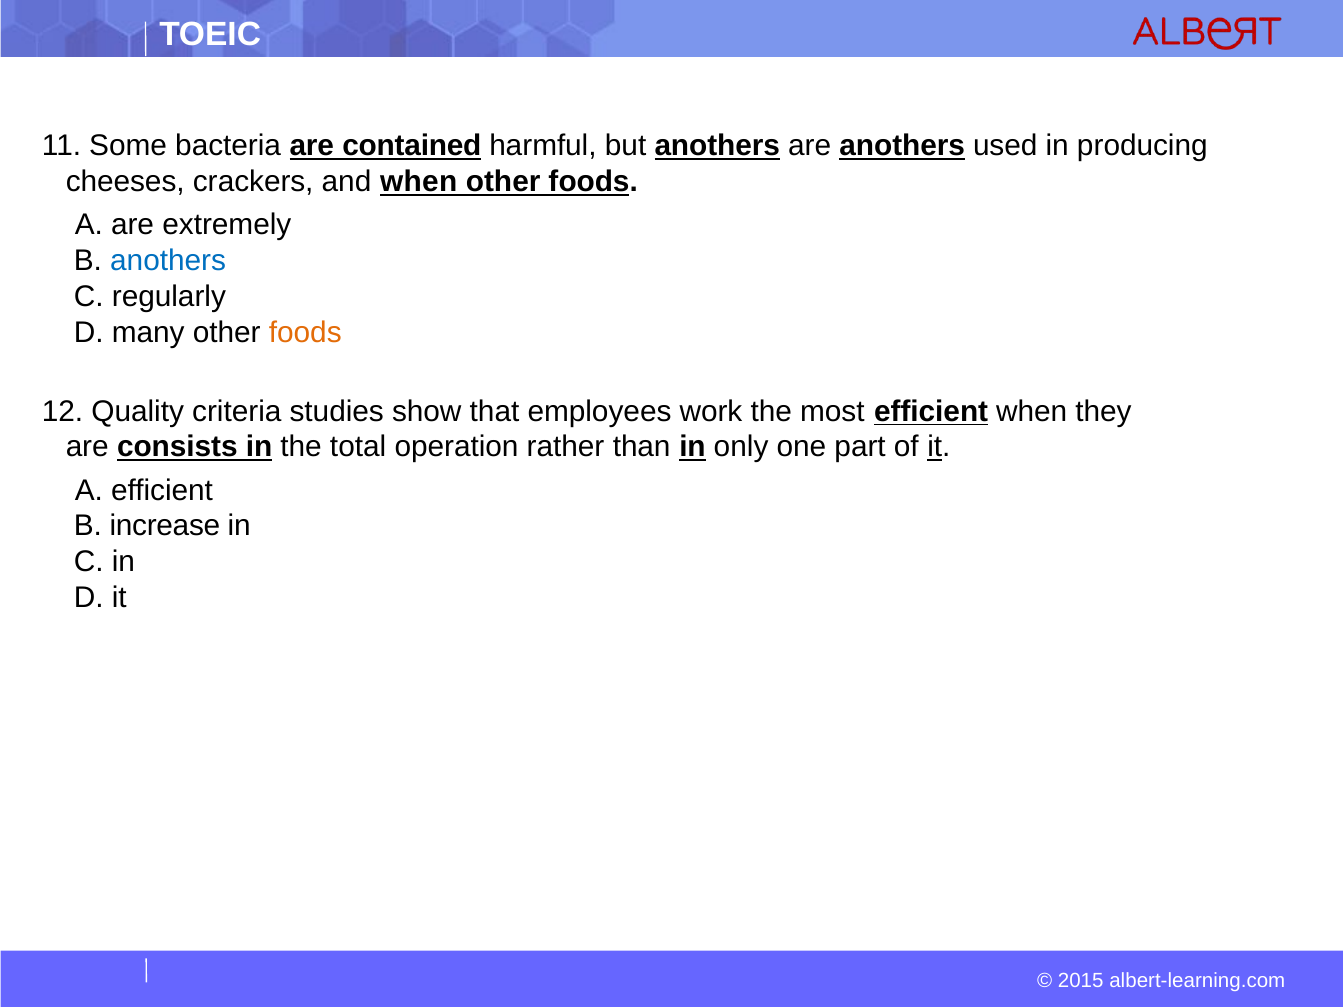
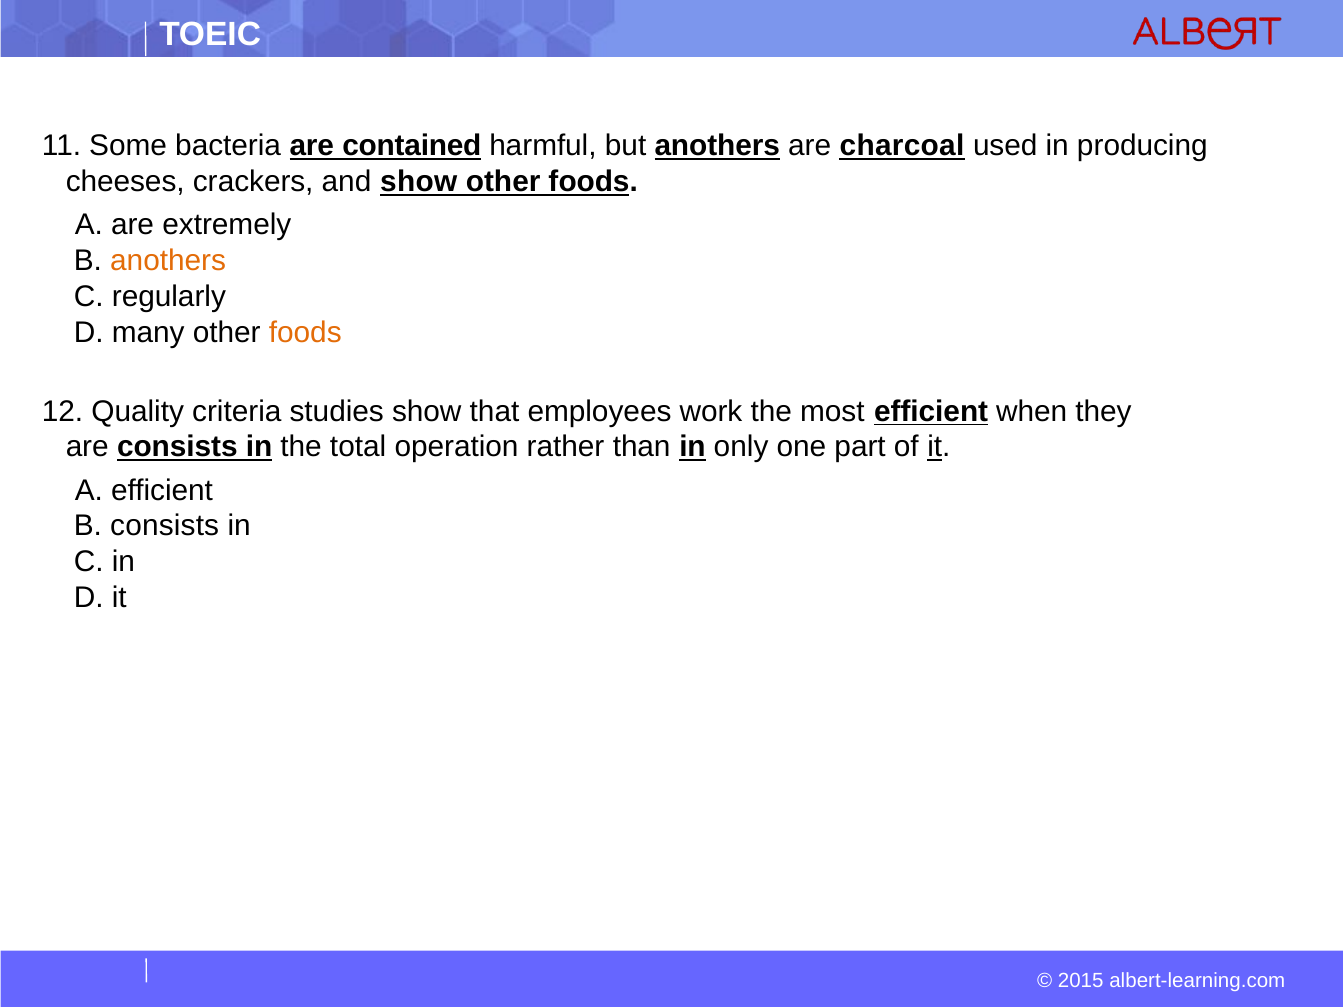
are anothers: anothers -> charcoal
and when: when -> show
anothers at (168, 261) colour: blue -> orange
B increase: increase -> consists
